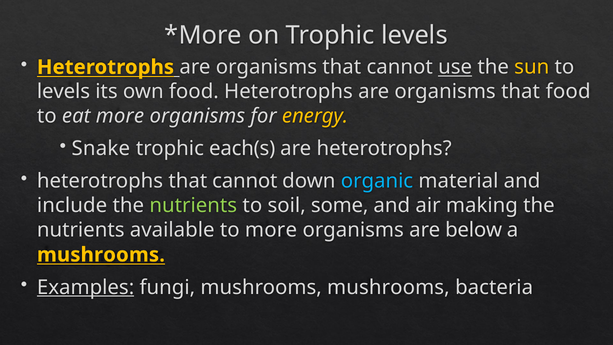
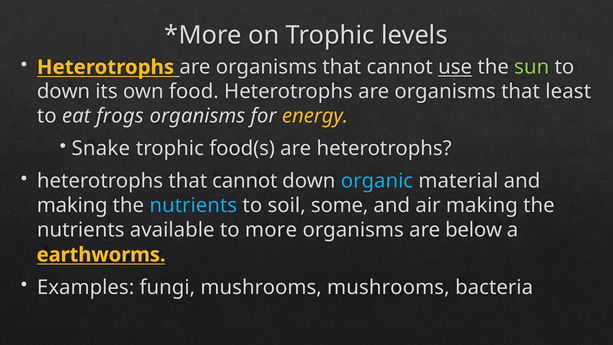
sun colour: yellow -> light green
levels at (63, 92): levels -> down
that food: food -> least
eat more: more -> frogs
each(s: each(s -> food(s
include at (72, 206): include -> making
nutrients at (193, 206) colour: light green -> light blue
mushrooms at (101, 255): mushrooms -> earthworms
Examples underline: present -> none
